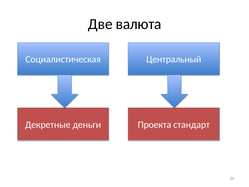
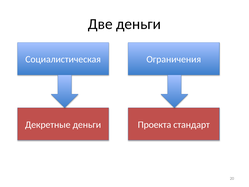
Две валюта: валюта -> деньги
Центральный: Центральный -> Ограничения
